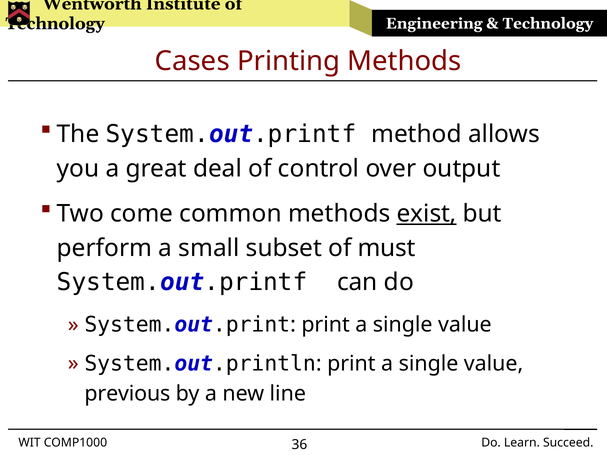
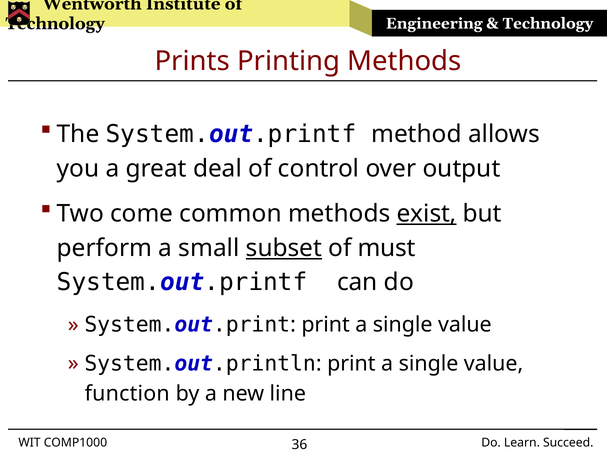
Cases: Cases -> Prints
subset underline: none -> present
previous: previous -> function
